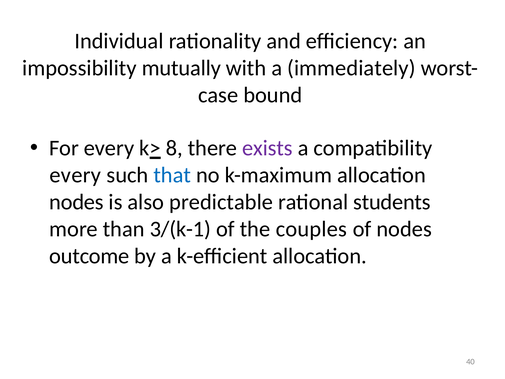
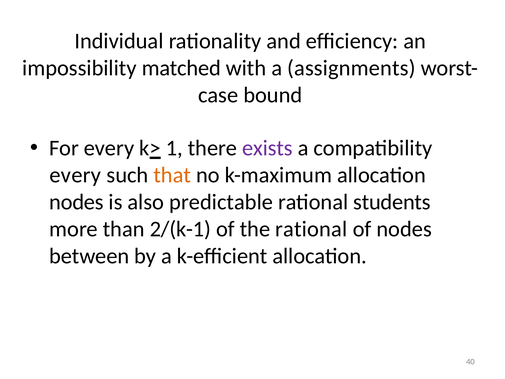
mutually: mutually -> matched
immediately: immediately -> assignments
8: 8 -> 1
that colour: blue -> orange
3/(k-1: 3/(k-1 -> 2/(k-1
the couples: couples -> rational
outcome: outcome -> between
